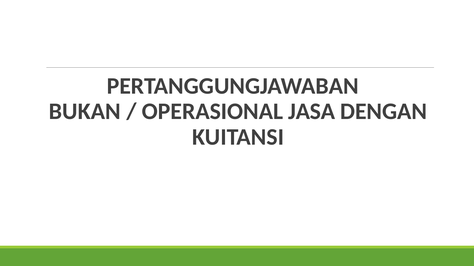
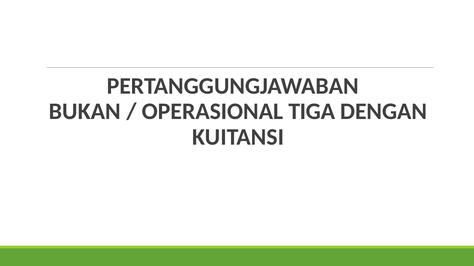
JASA: JASA -> TIGA
